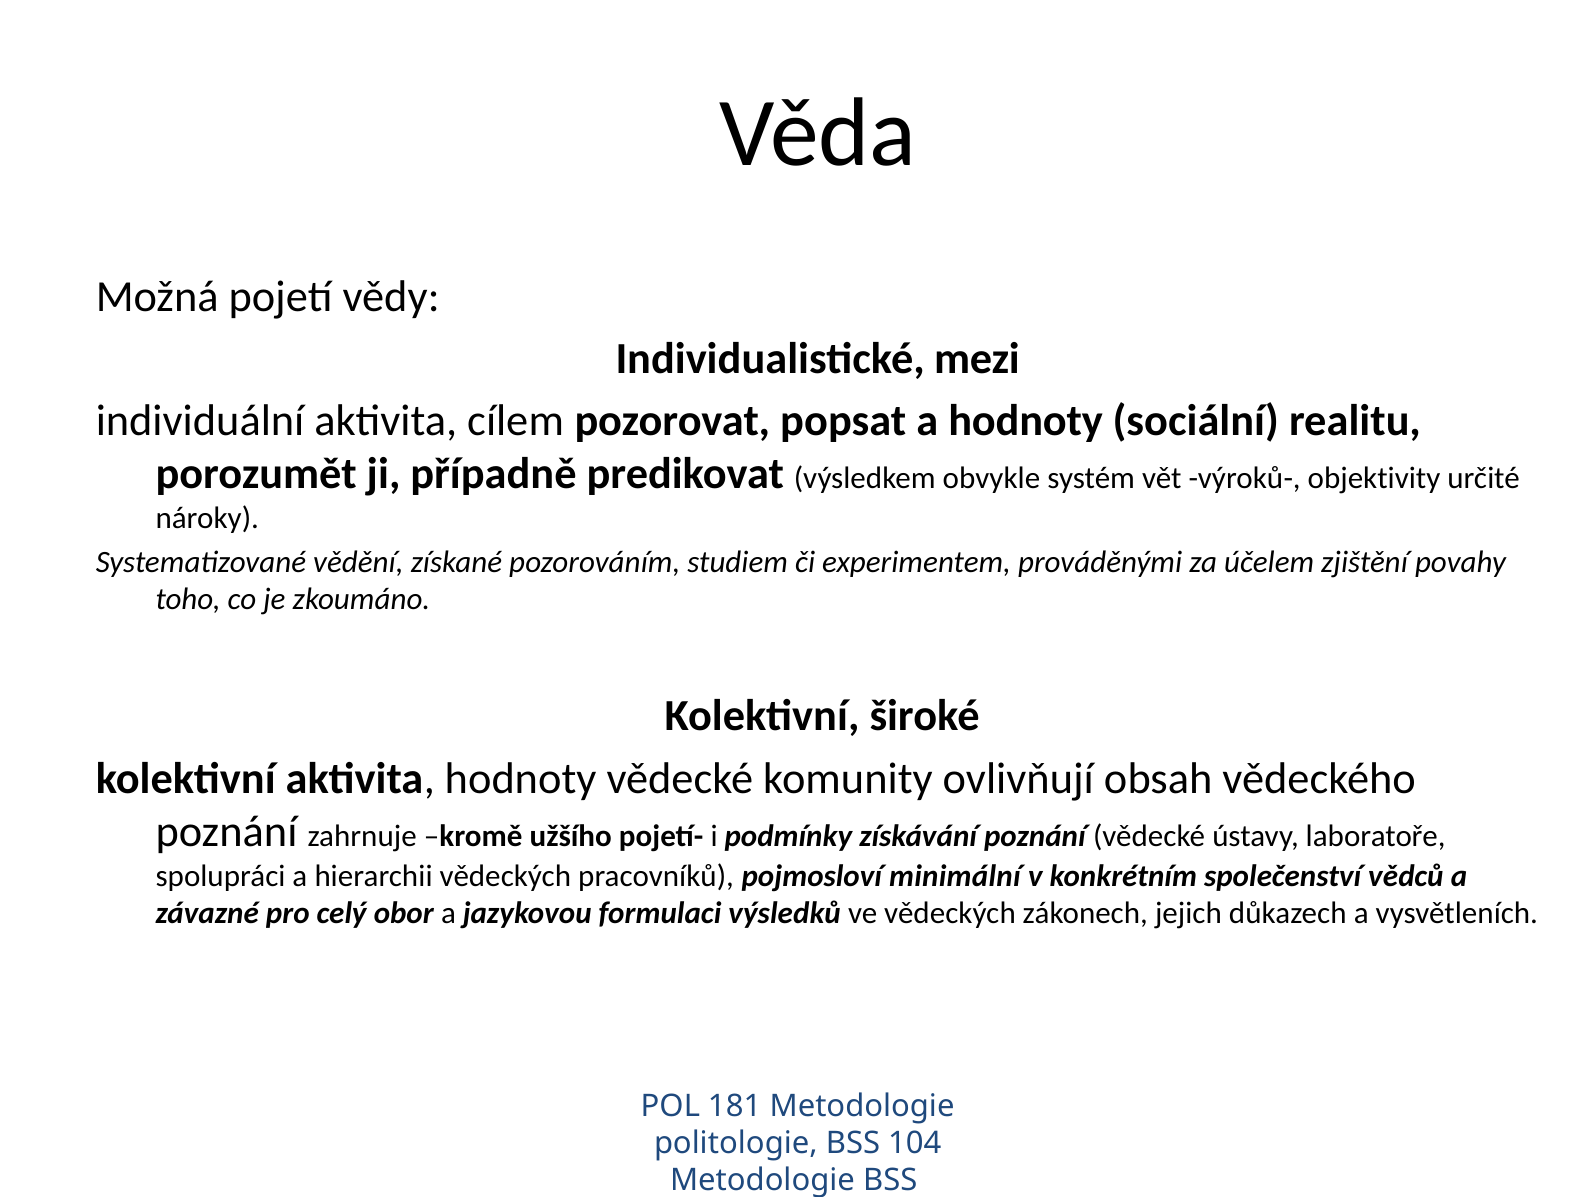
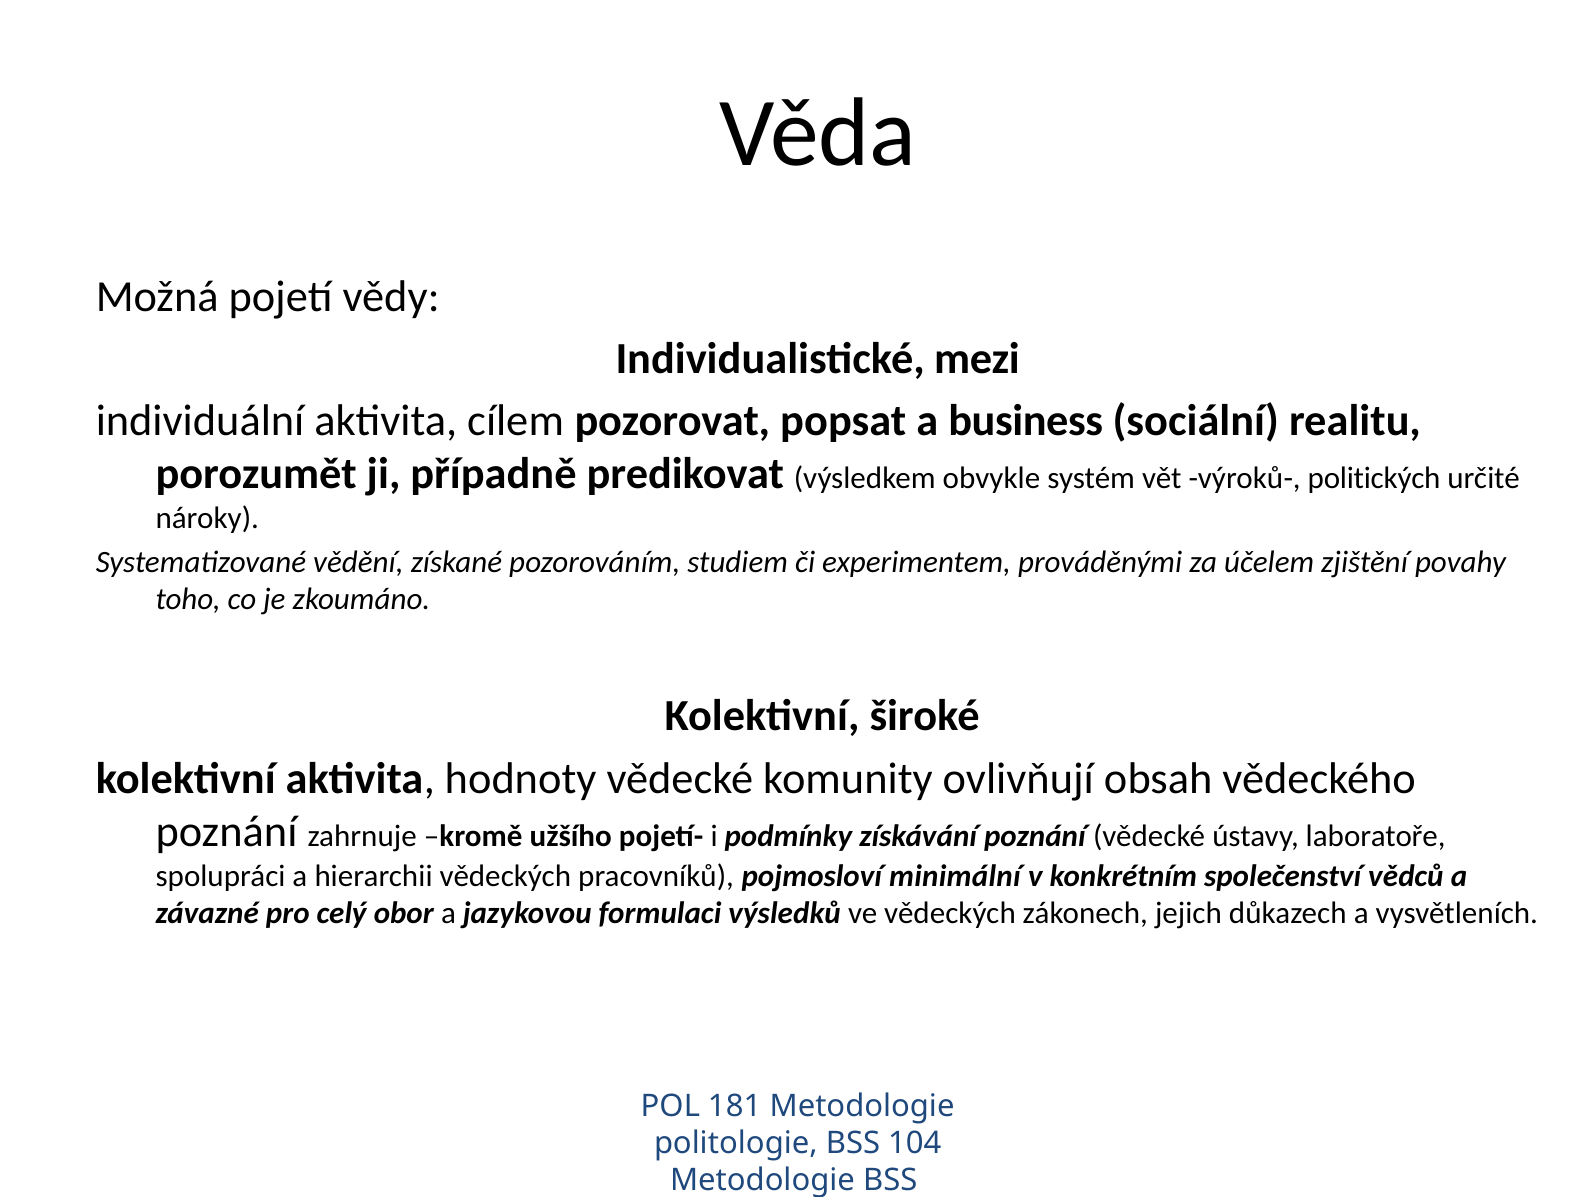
a hodnoty: hodnoty -> business
objektivity: objektivity -> politických
